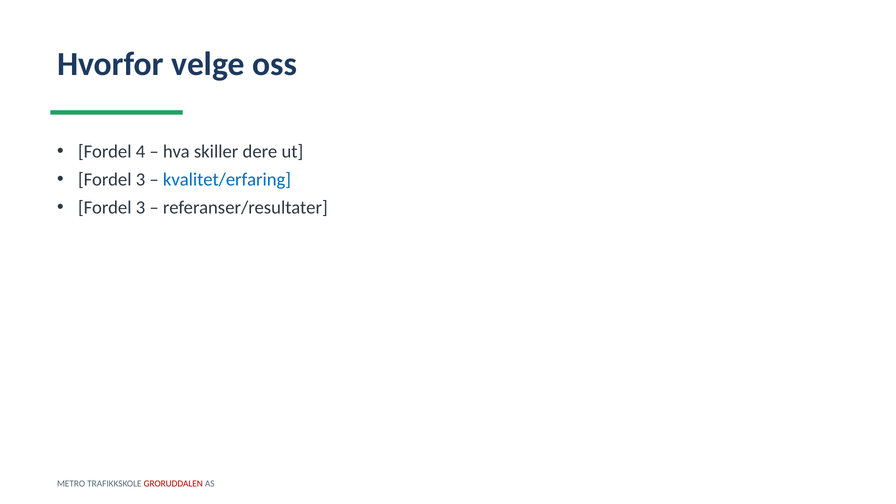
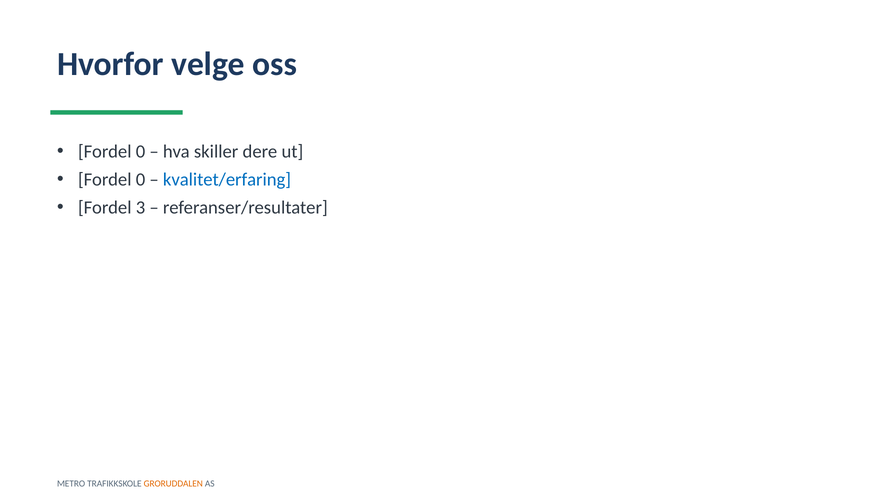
4 at (141, 152): 4 -> 0
3 at (141, 180): 3 -> 0
GRORUDDALEN colour: red -> orange
